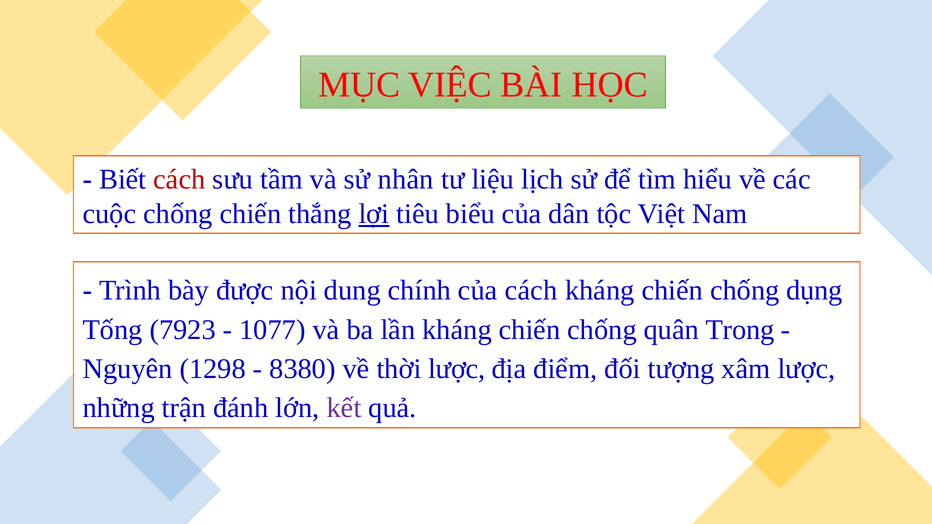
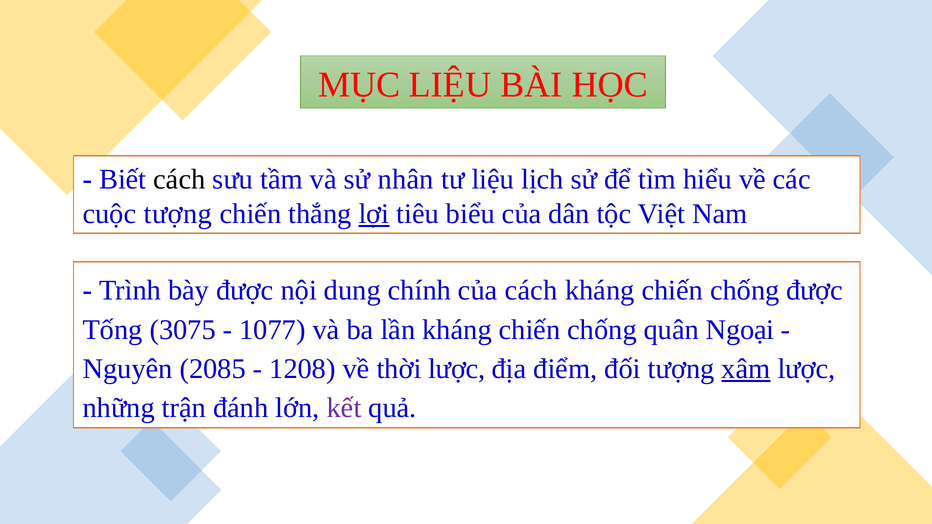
MỤC VIỆC: VIỆC -> LIỆU
cách at (179, 180) colour: red -> black
cuộc chống: chống -> tượng
chống dụng: dụng -> được
7923: 7923 -> 3075
Trong: Trong -> Ngoại
1298: 1298 -> 2085
8380: 8380 -> 1208
xâm underline: none -> present
